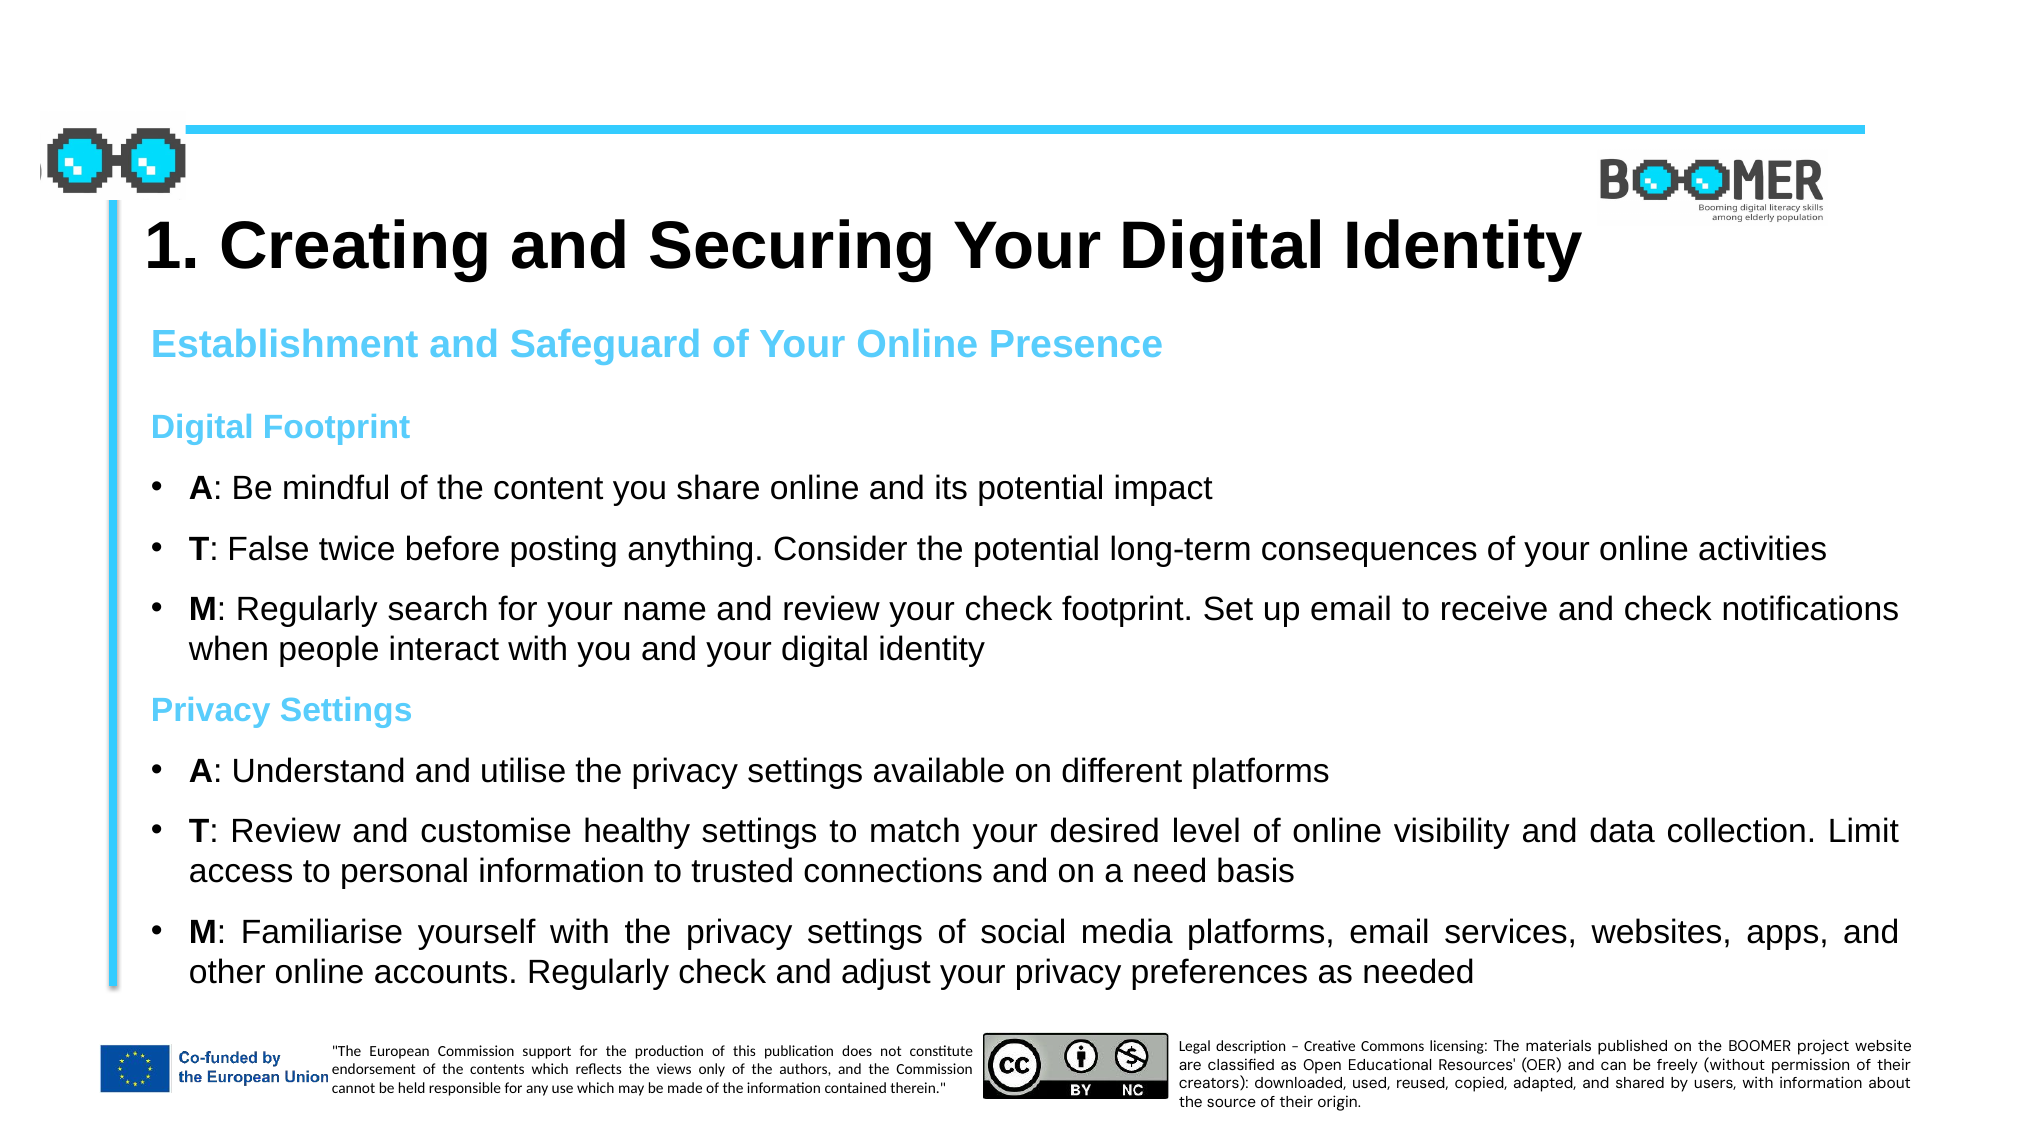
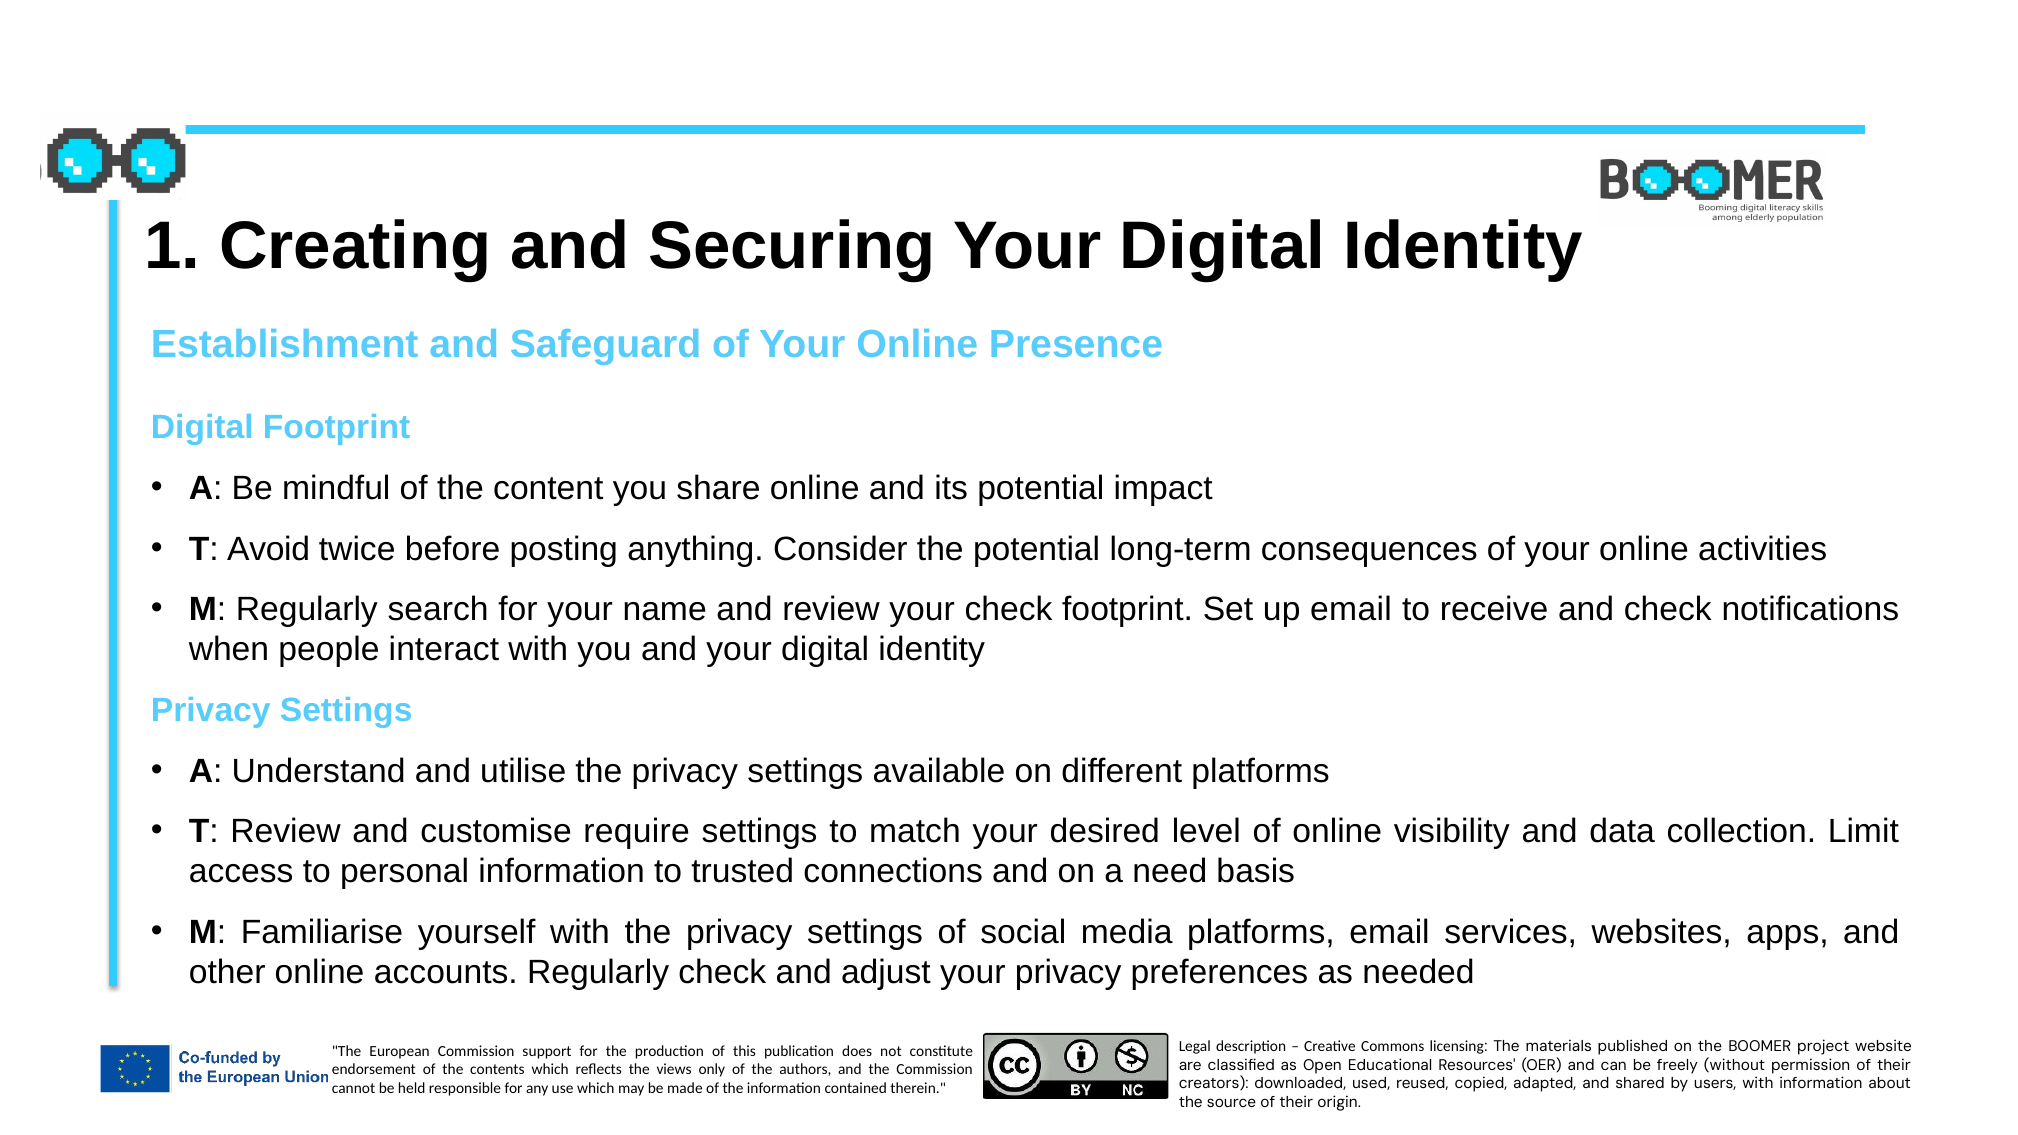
False: False -> Avoid
healthy: healthy -> require
